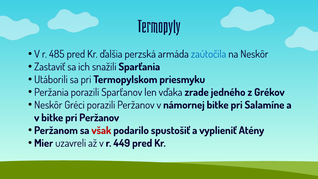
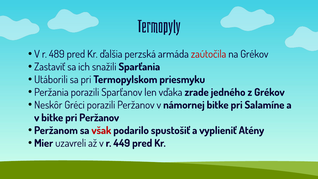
485: 485 -> 489
zaútočila colour: blue -> red
na Neskôr: Neskôr -> Grékov
